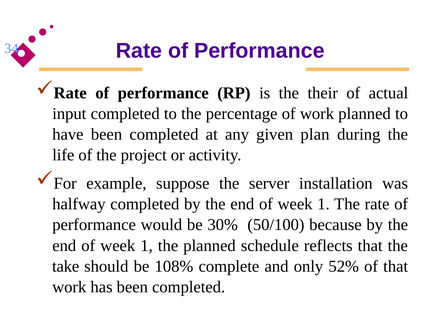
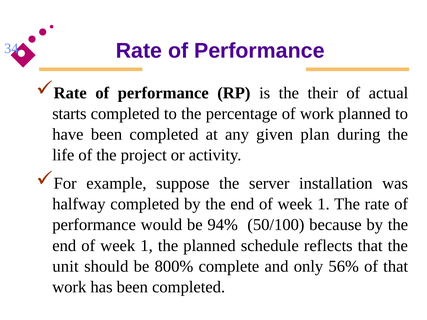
input: input -> starts
30%: 30% -> 94%
take: take -> unit
108%: 108% -> 800%
52%: 52% -> 56%
